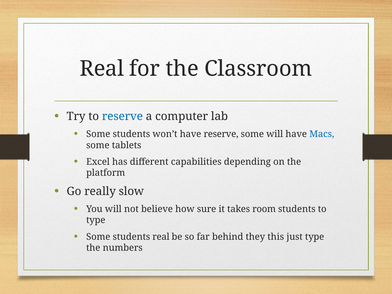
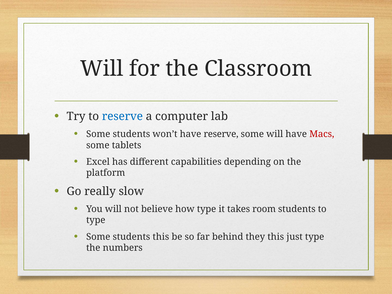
Real at (102, 69): Real -> Will
Macs colour: blue -> red
how sure: sure -> type
students real: real -> this
